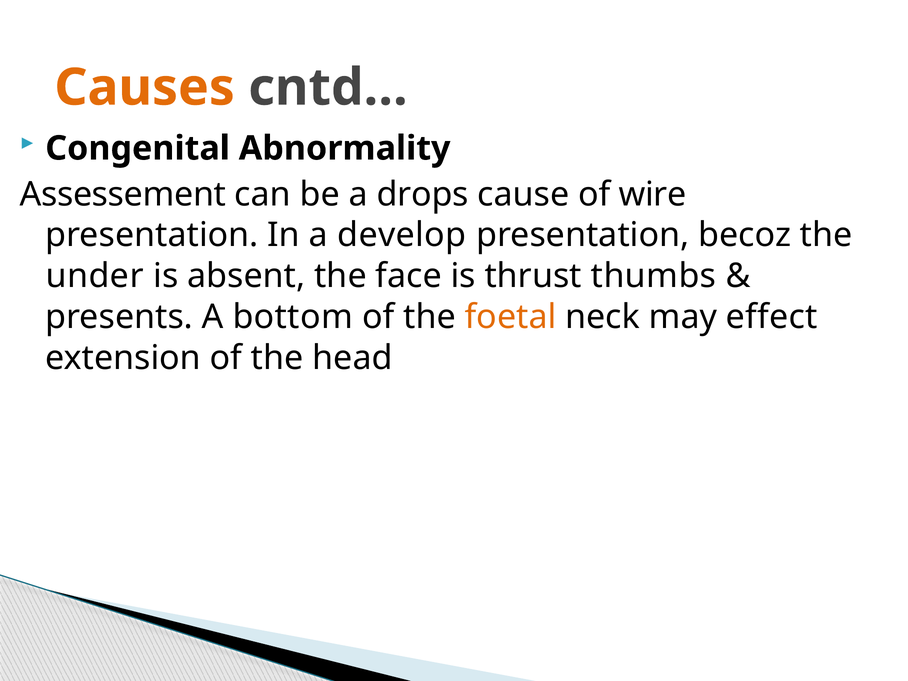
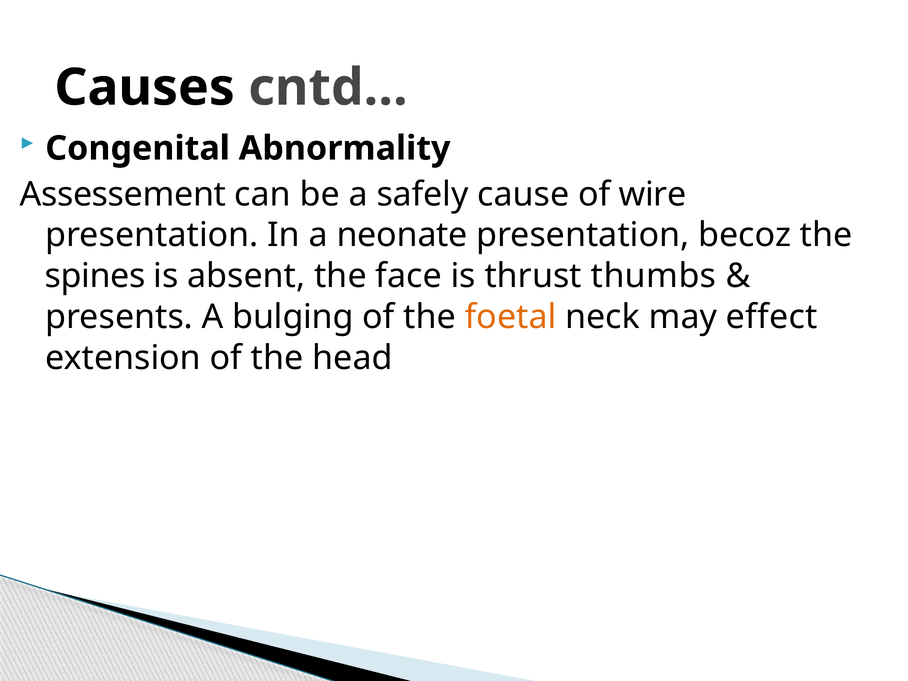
Causes colour: orange -> black
drops: drops -> safely
develop: develop -> neonate
under: under -> spines
bottom: bottom -> bulging
